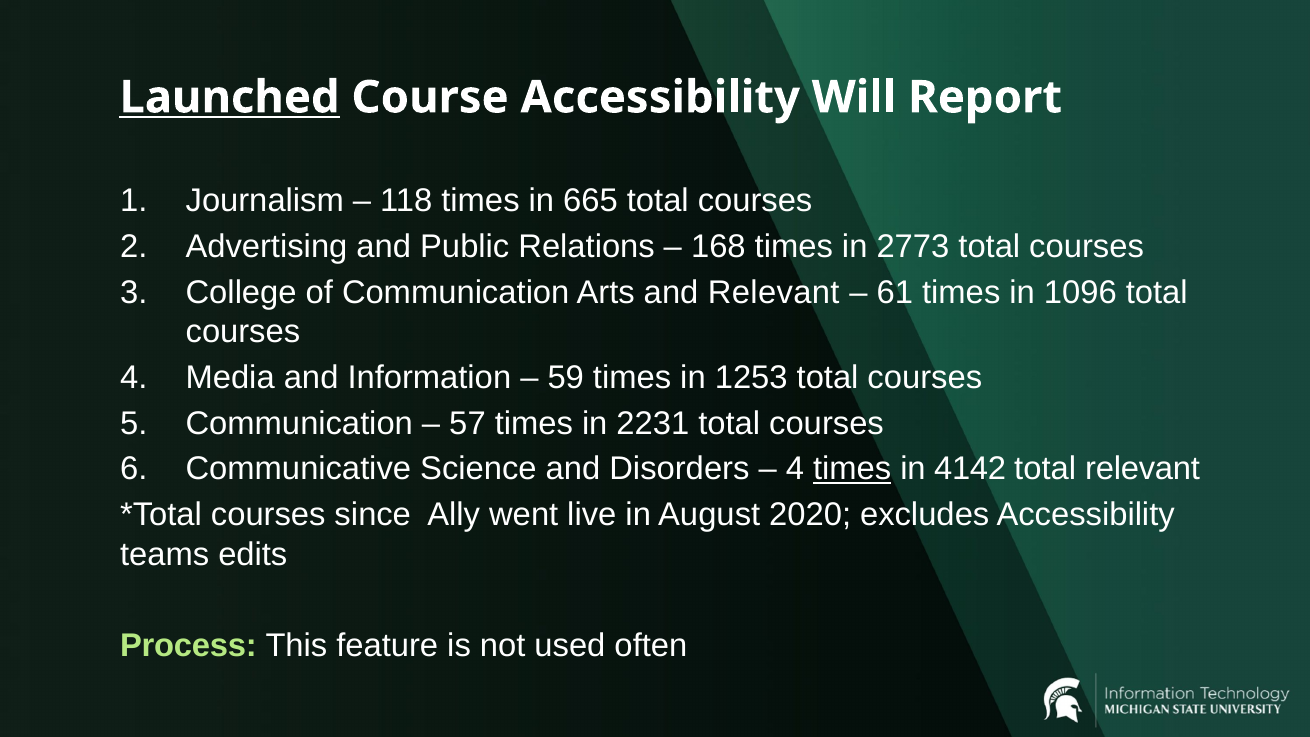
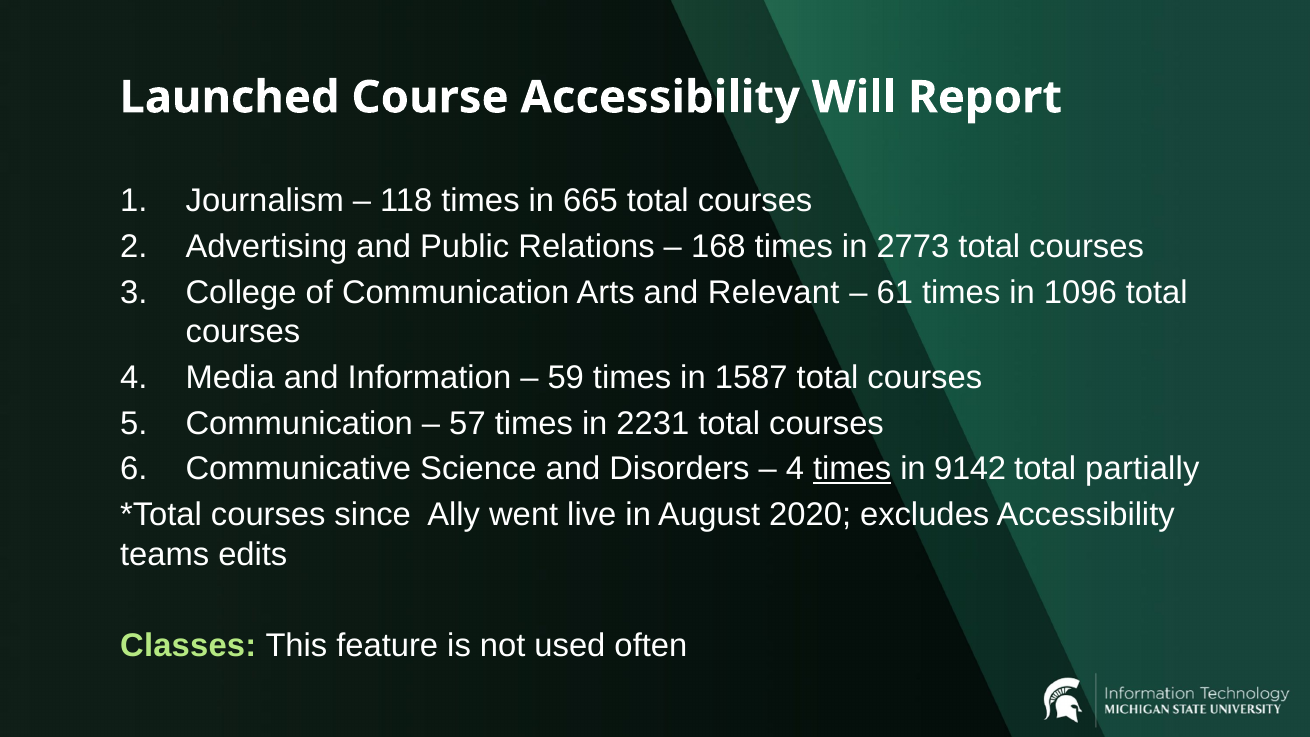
Launched underline: present -> none
1253: 1253 -> 1587
4142: 4142 -> 9142
total relevant: relevant -> partially
Process: Process -> Classes
